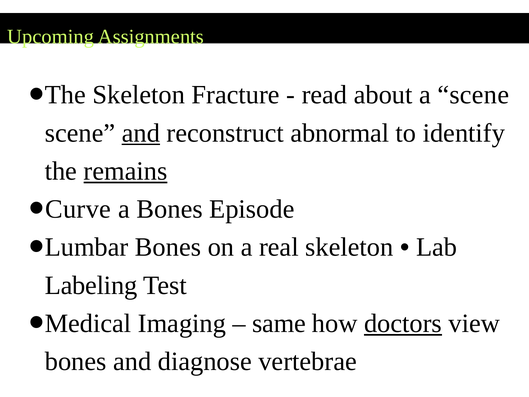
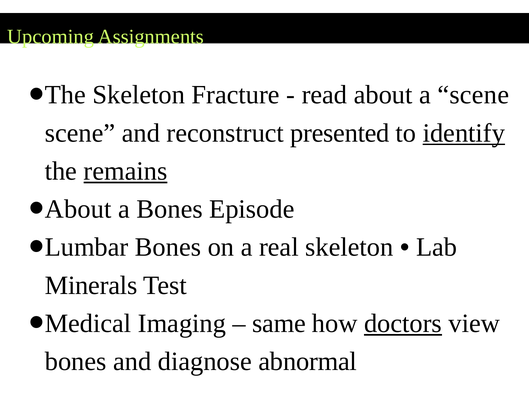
and at (141, 133) underline: present -> none
abnormal: abnormal -> presented
identify underline: none -> present
Curve at (78, 209): Curve -> About
Labeling: Labeling -> Minerals
vertebrae: vertebrae -> abnormal
